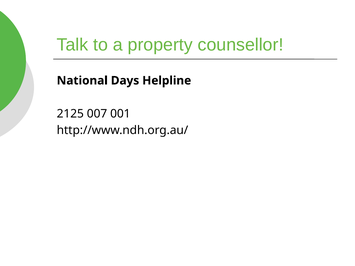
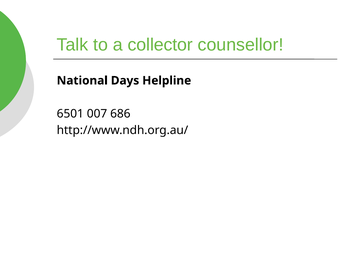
property: property -> collector
2125: 2125 -> 6501
001: 001 -> 686
